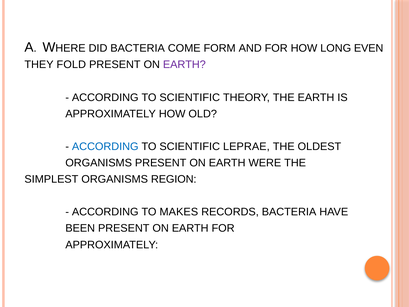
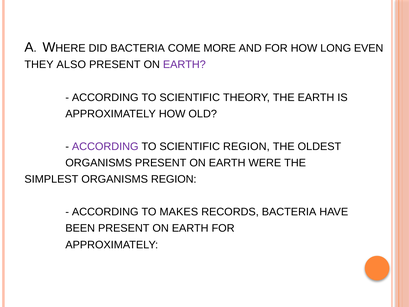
FORM: FORM -> MORE
FOLD: FOLD -> ALSO
ACCORDING at (105, 146) colour: blue -> purple
SCIENTIFIC LEPRAE: LEPRAE -> REGION
